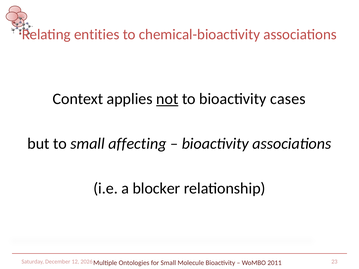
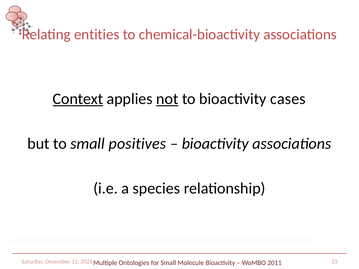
Context underline: none -> present
affecting: affecting -> positives
blocker: blocker -> species
